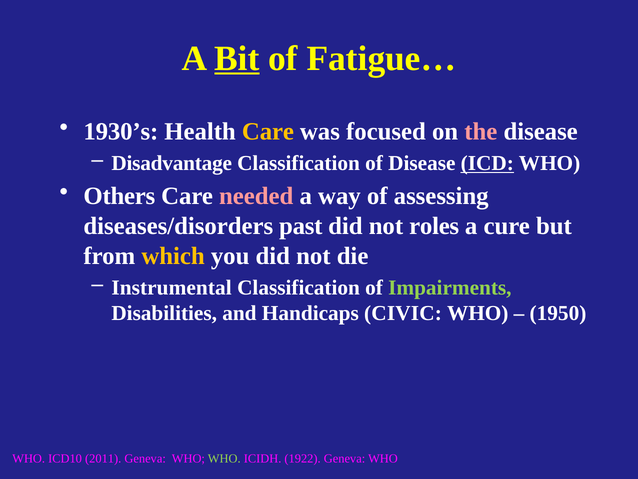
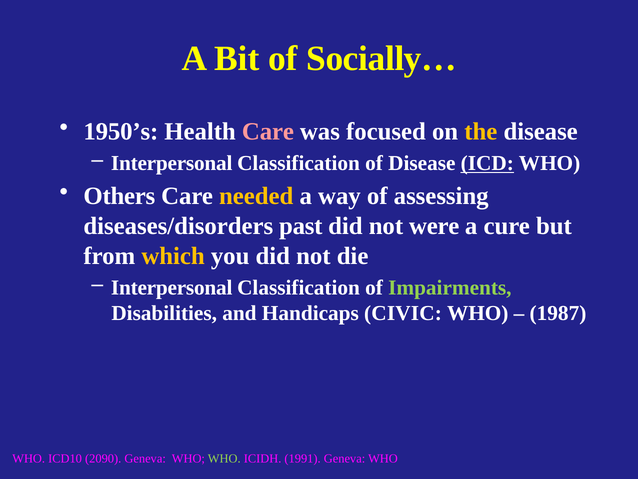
Bit underline: present -> none
Fatigue…: Fatigue… -> Socially…
1930’s: 1930’s -> 1950’s
Care at (268, 131) colour: yellow -> pink
the colour: pink -> yellow
Disadvantage at (172, 163): Disadvantage -> Interpersonal
needed colour: pink -> yellow
roles: roles -> were
Instrumental at (172, 287): Instrumental -> Interpersonal
1950: 1950 -> 1987
2011: 2011 -> 2090
1922: 1922 -> 1991
